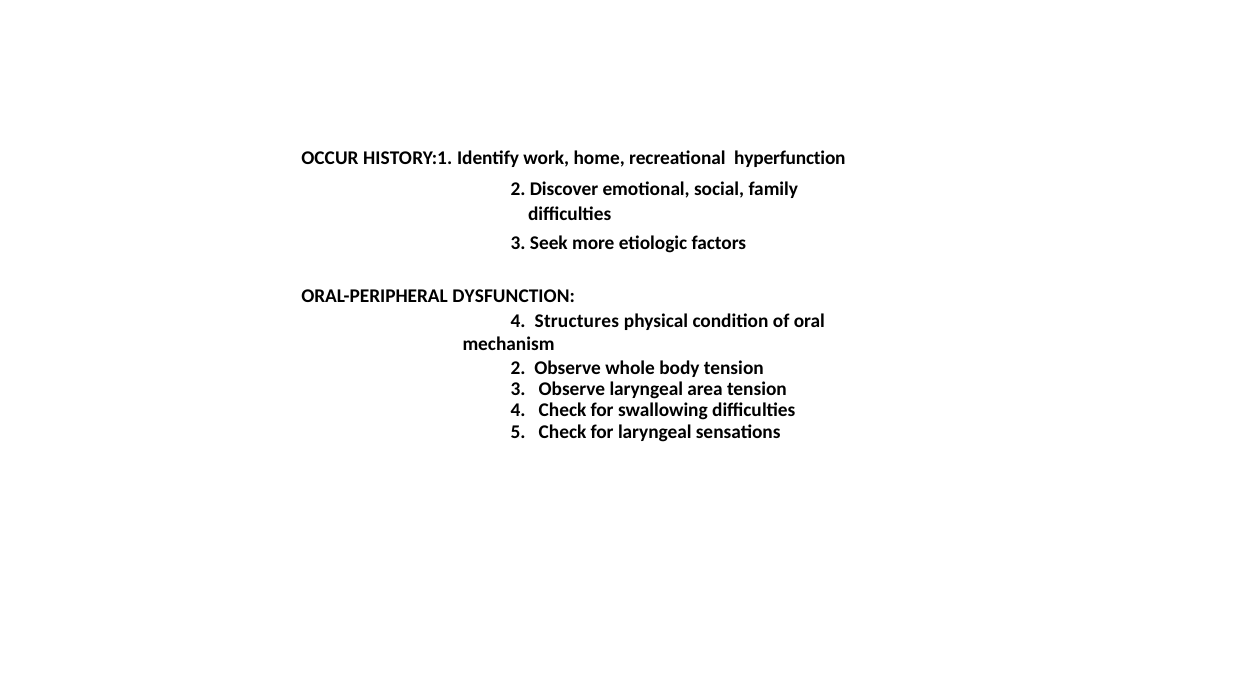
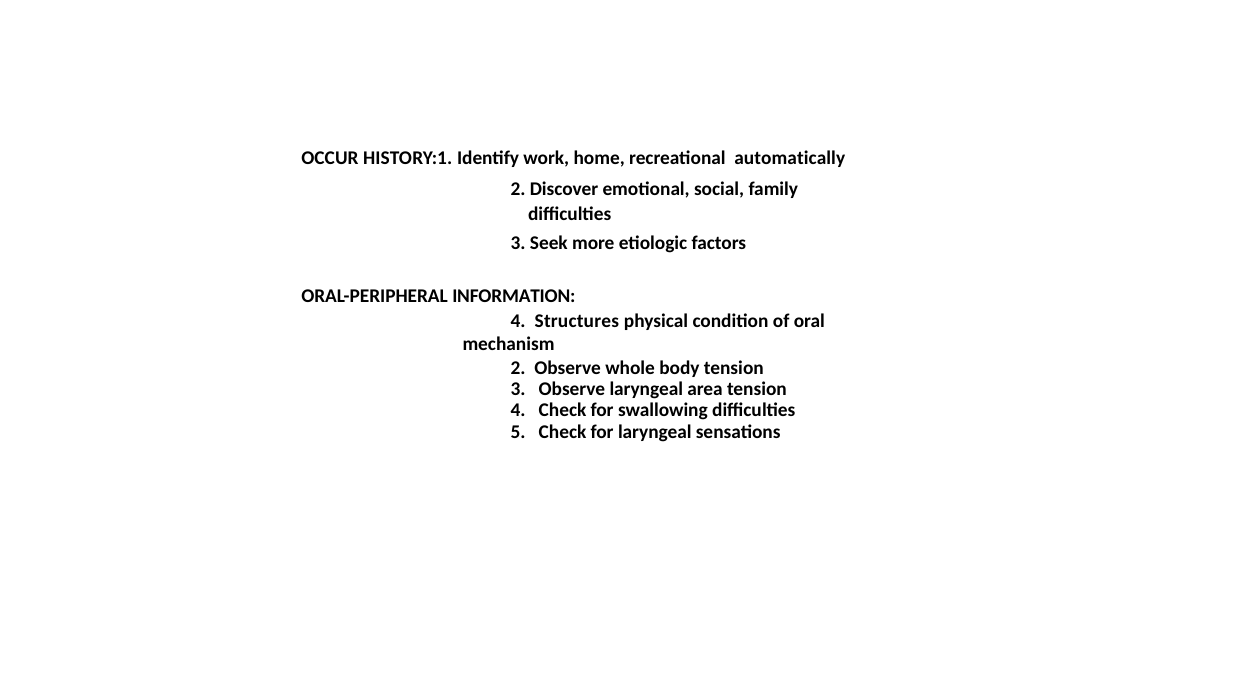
hyperfunction: hyperfunction -> automatically
DYSFUNCTION: DYSFUNCTION -> INFORMATION
